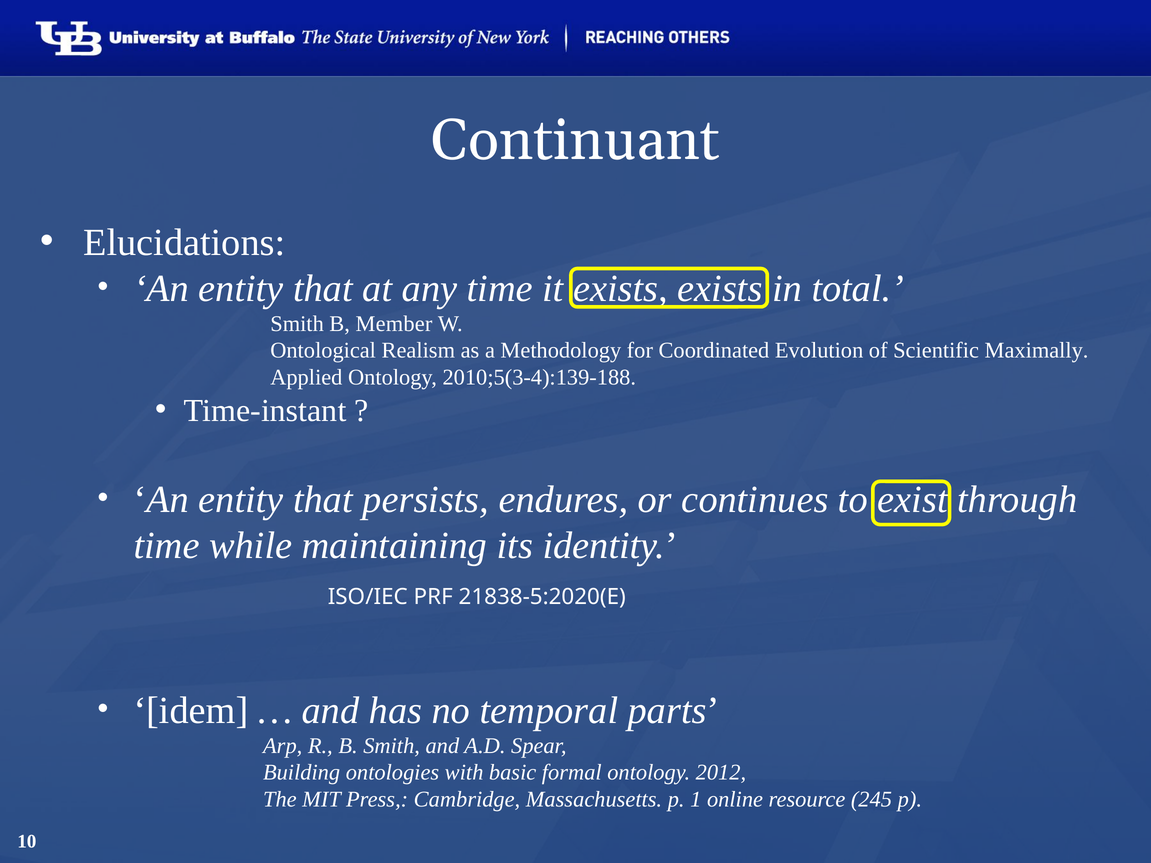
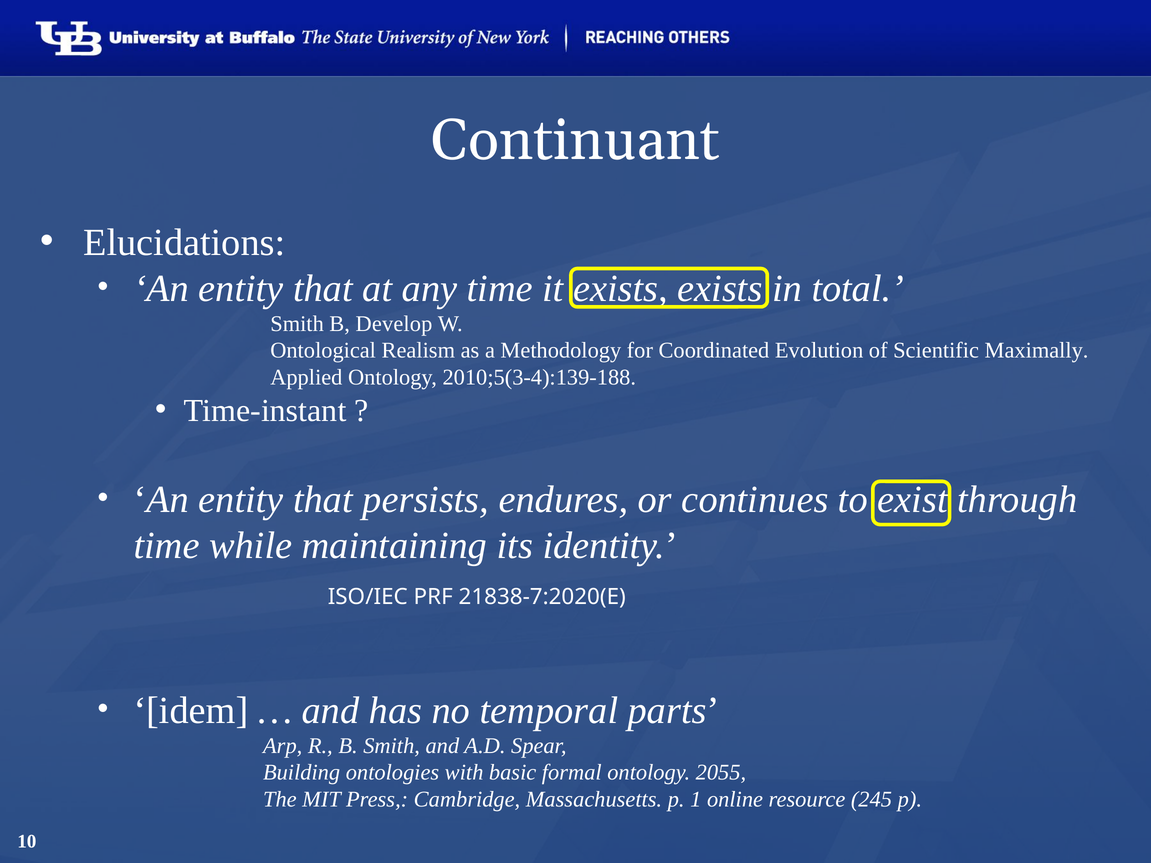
Member: Member -> Develop
21838-5:2020(E: 21838-5:2020(E -> 21838-7:2020(E
2012: 2012 -> 2055
